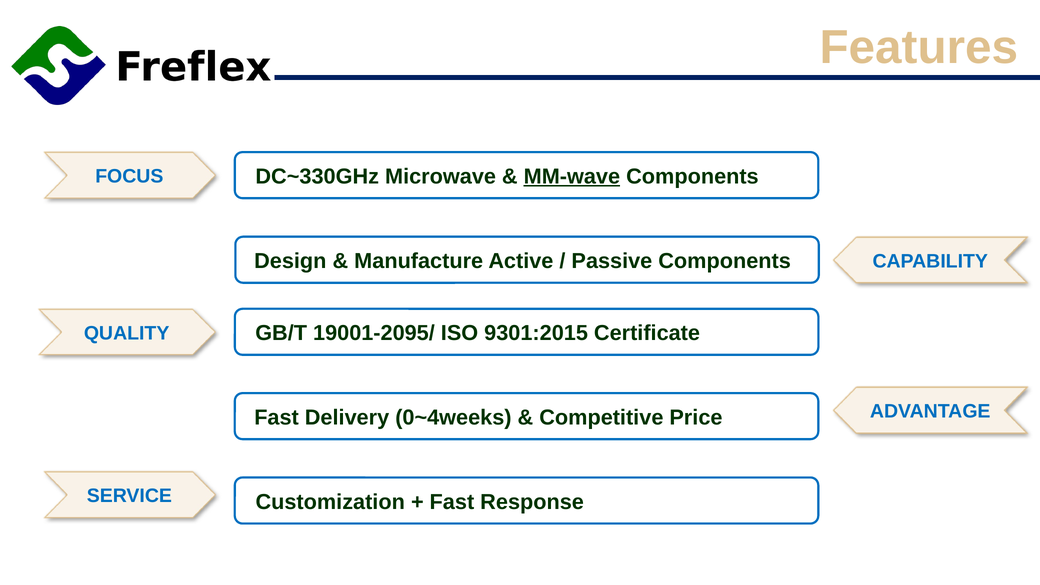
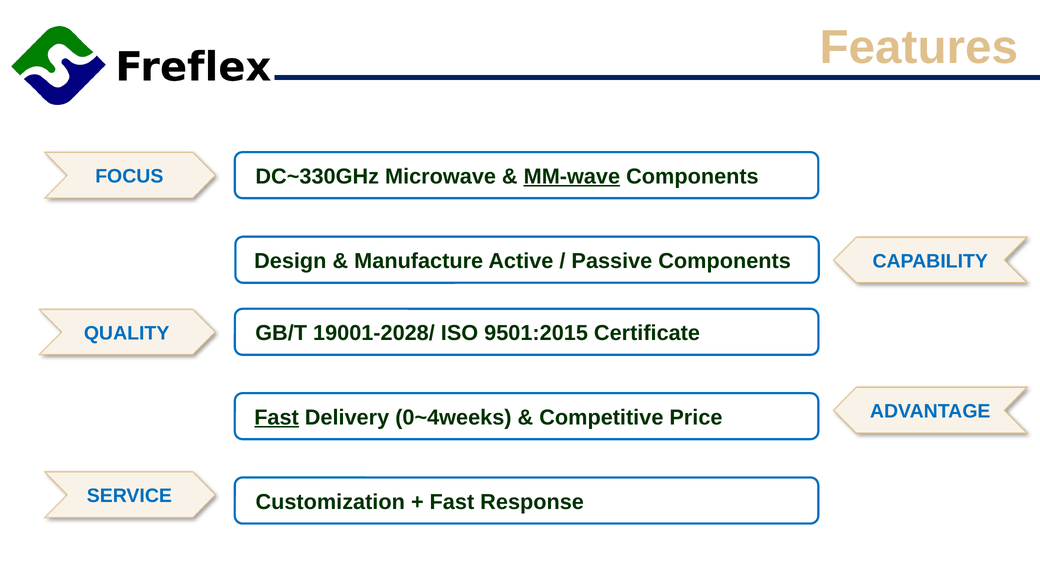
19001-2095/: 19001-2095/ -> 19001-2028/
9301:2015: 9301:2015 -> 9501:2015
Fast at (277, 418) underline: none -> present
